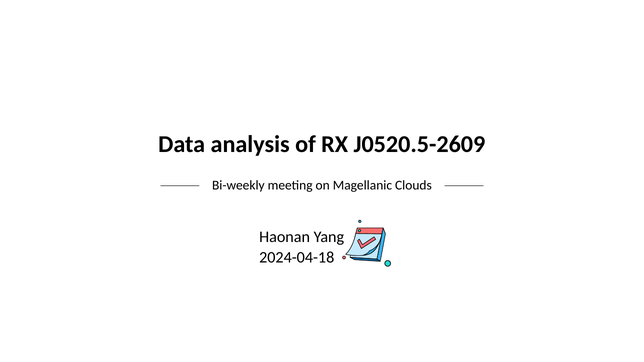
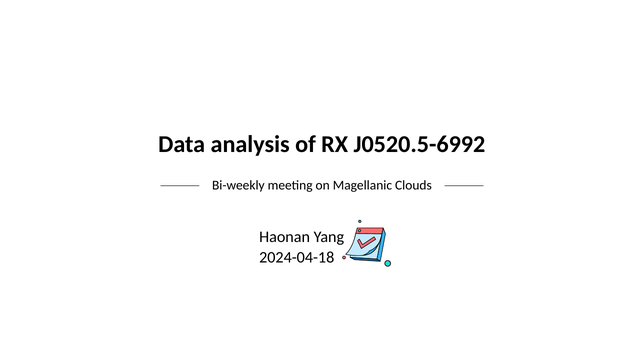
J0520.5-2609: J0520.5-2609 -> J0520.5-6992
